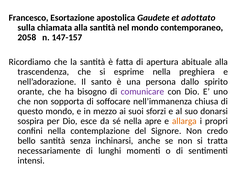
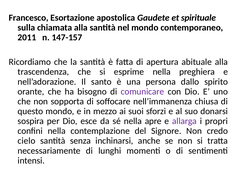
adottato: adottato -> spirituale
2058: 2058 -> 2011
allarga colour: orange -> purple
bello: bello -> cielo
